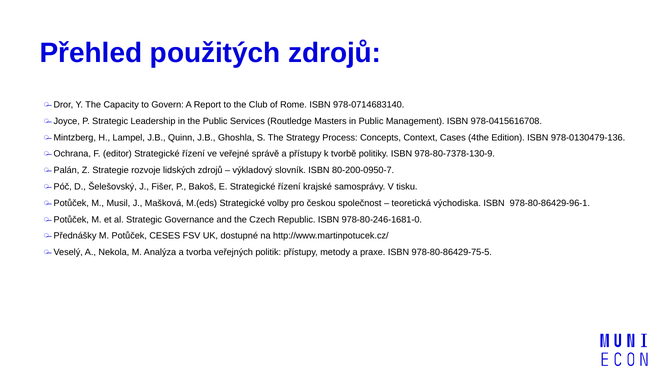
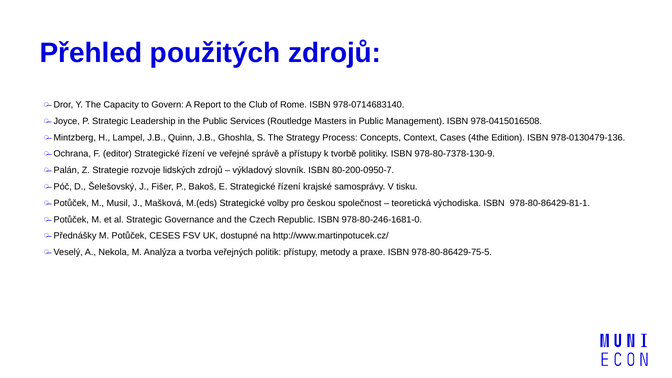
978-0415616708: 978-0415616708 -> 978-0415016508
978-80-86429-96-1: 978-80-86429-96-1 -> 978-80-86429-81-1
